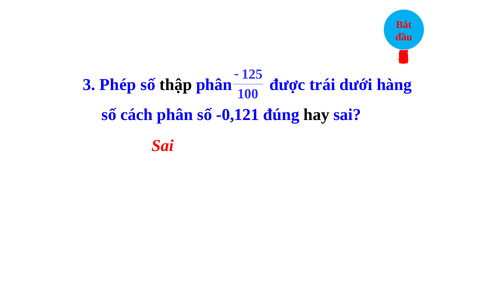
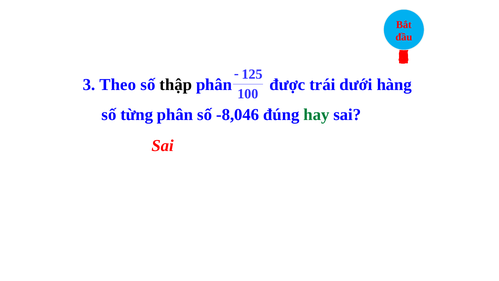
Phép: Phép -> Theo
cách: cách -> từng
-0,121: -0,121 -> -8,046
hay colour: black -> green
